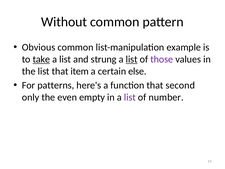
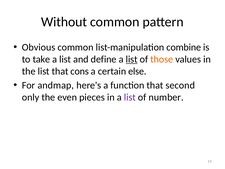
example: example -> combine
take underline: present -> none
strung: strung -> define
those colour: purple -> orange
item: item -> cons
patterns: patterns -> andmap
empty: empty -> pieces
